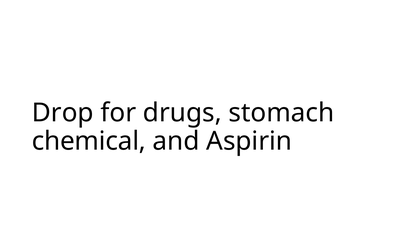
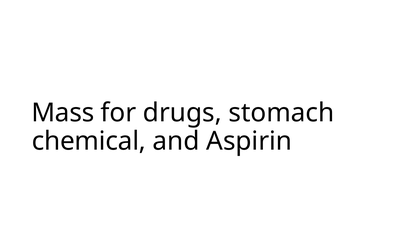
Drop: Drop -> Mass
